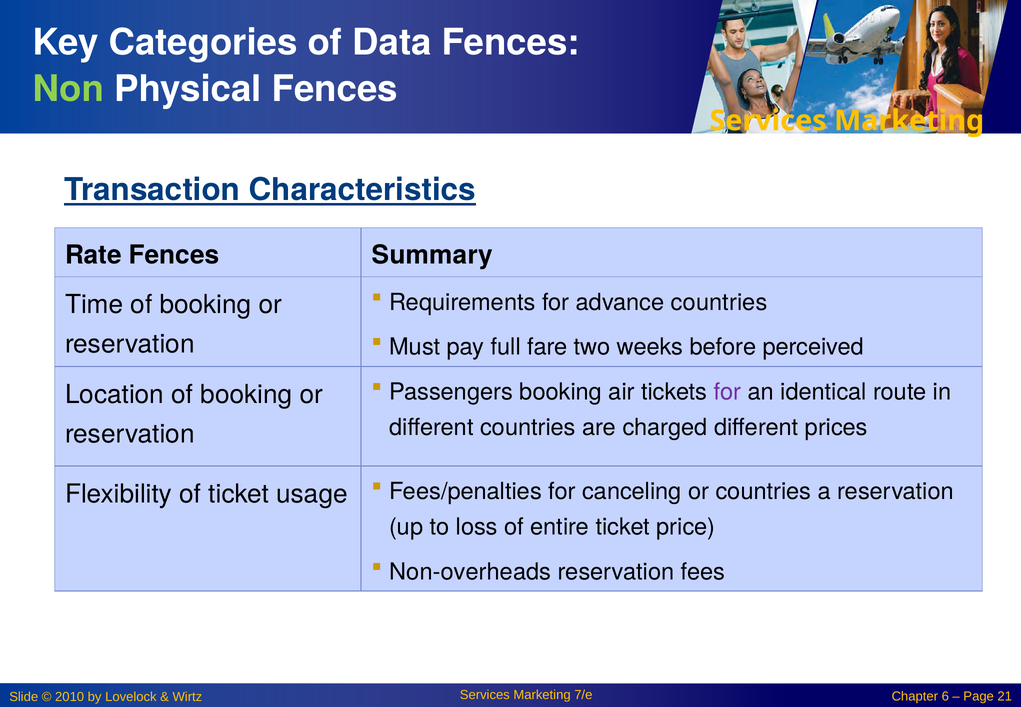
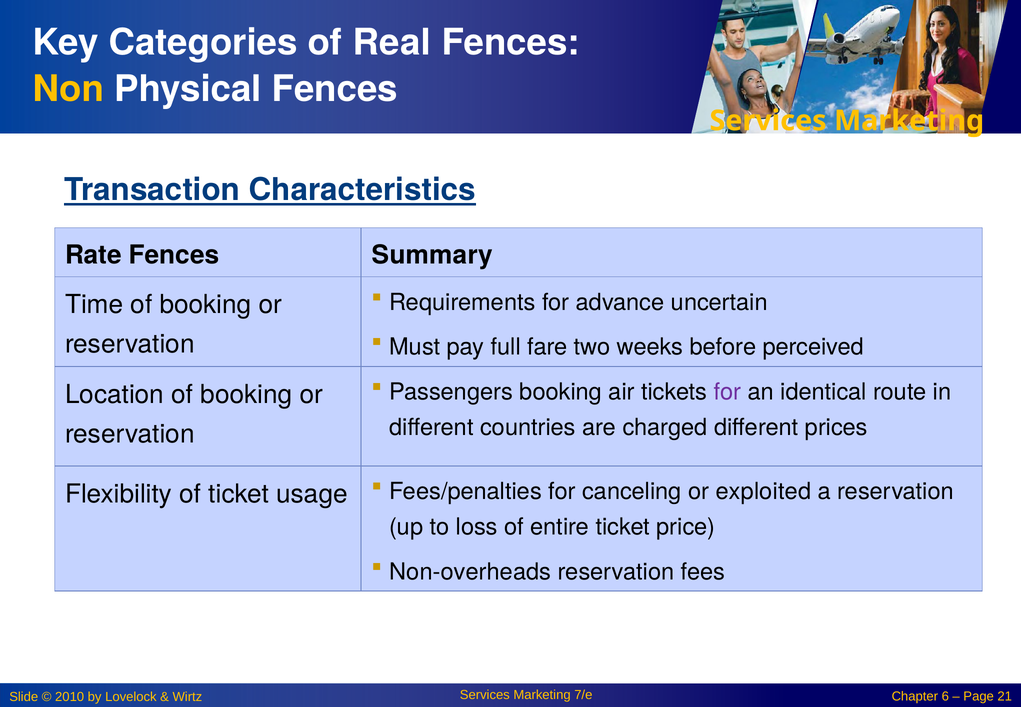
Data: Data -> Real
Non colour: light green -> yellow
advance countries: countries -> uncertain
or countries: countries -> exploited
